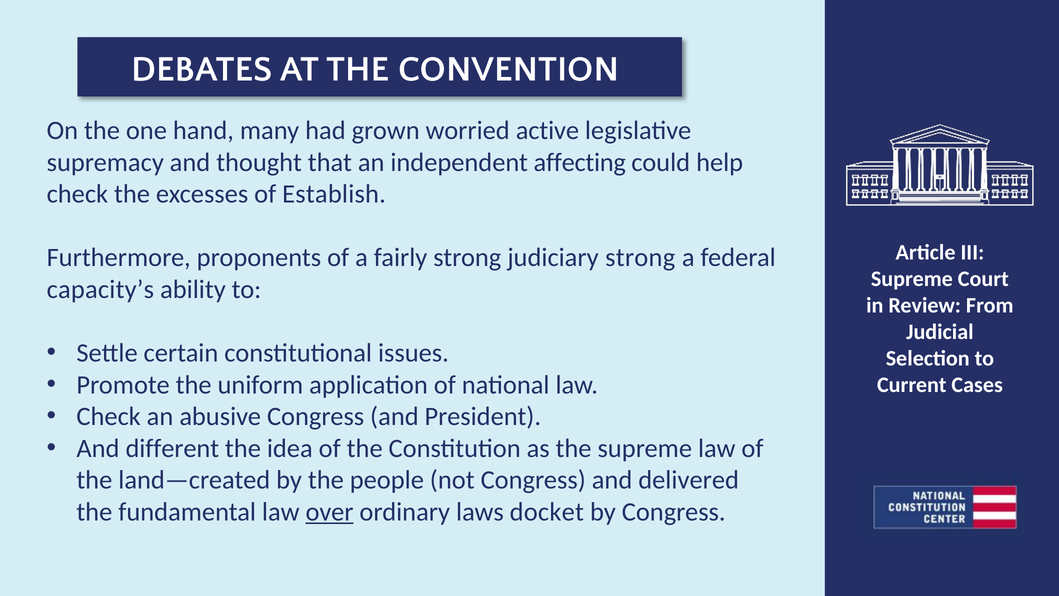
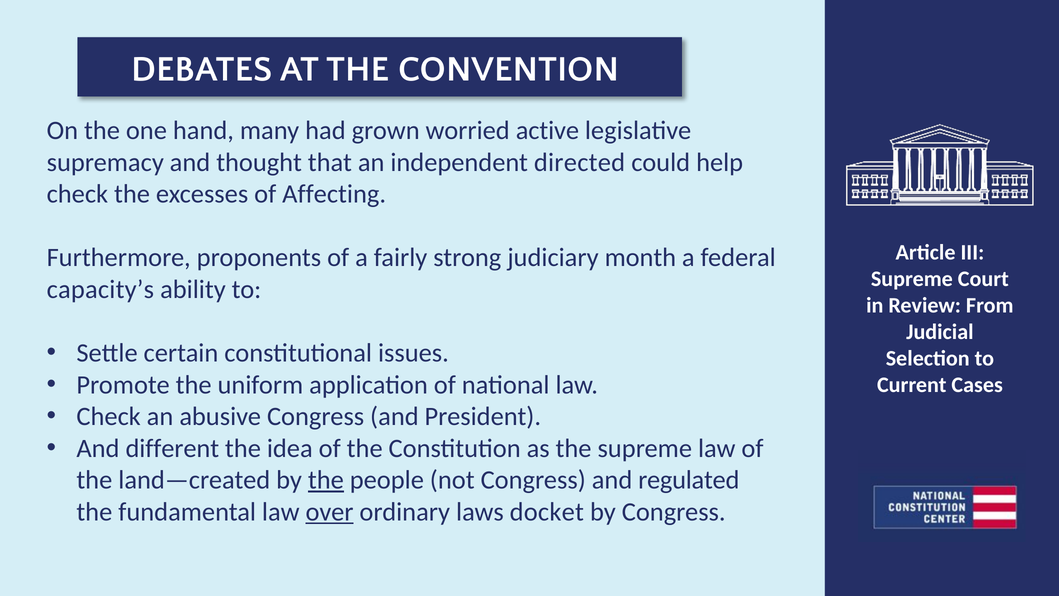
affecting: affecting -> directed
Establish: Establish -> Affecting
judiciary strong: strong -> month
the at (326, 480) underline: none -> present
delivered: delivered -> regulated
